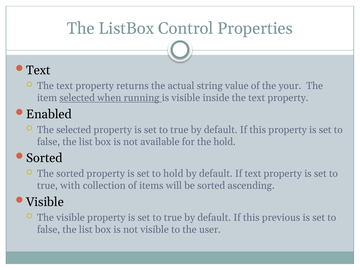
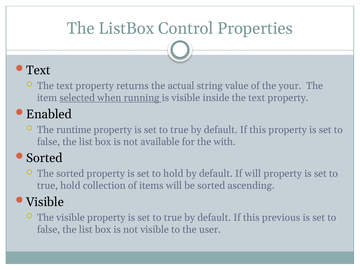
The selected: selected -> runtime
the hold: hold -> with
If text: text -> will
true with: with -> hold
